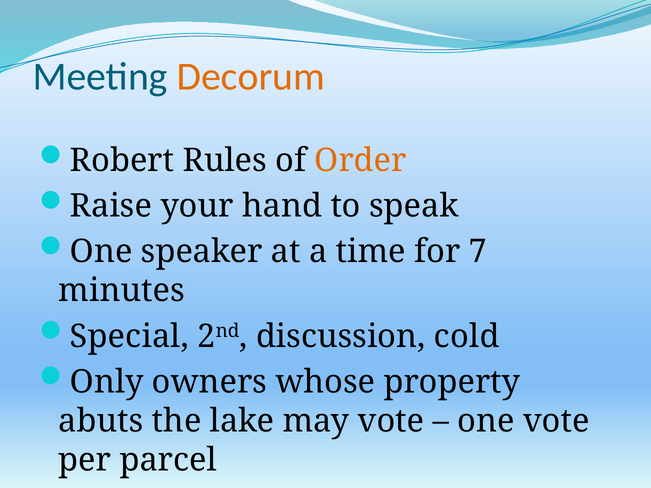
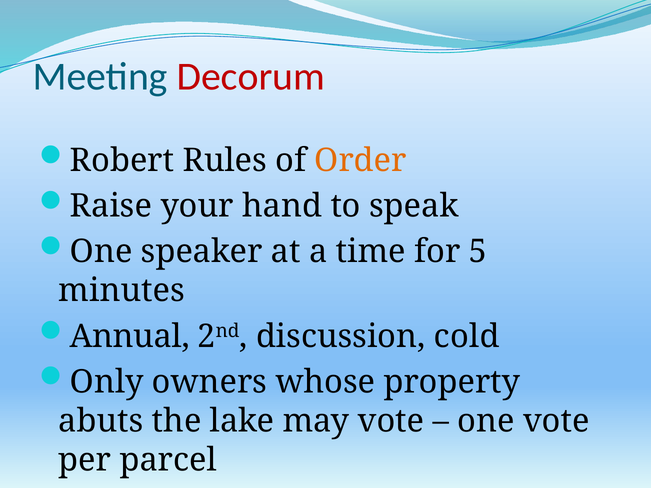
Decorum colour: orange -> red
7: 7 -> 5
Special: Special -> Annual
